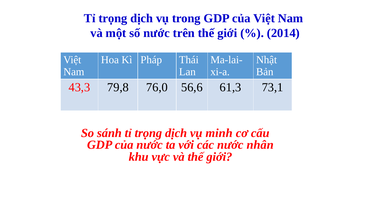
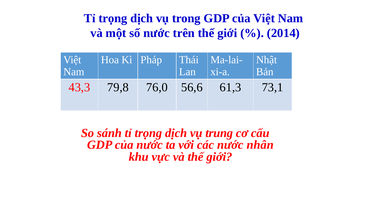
minh: minh -> trung
